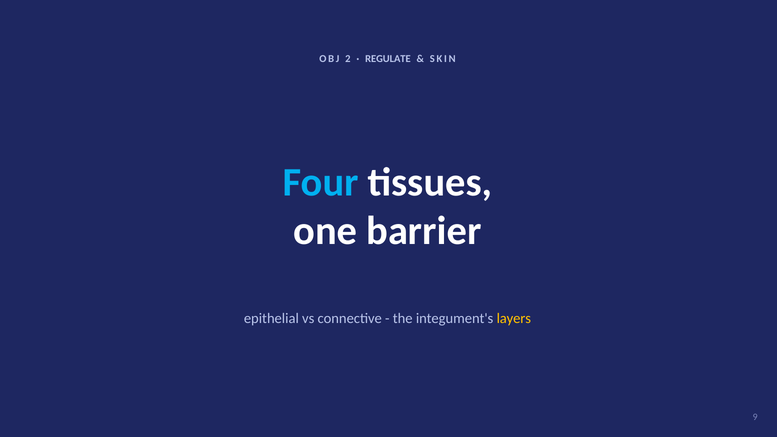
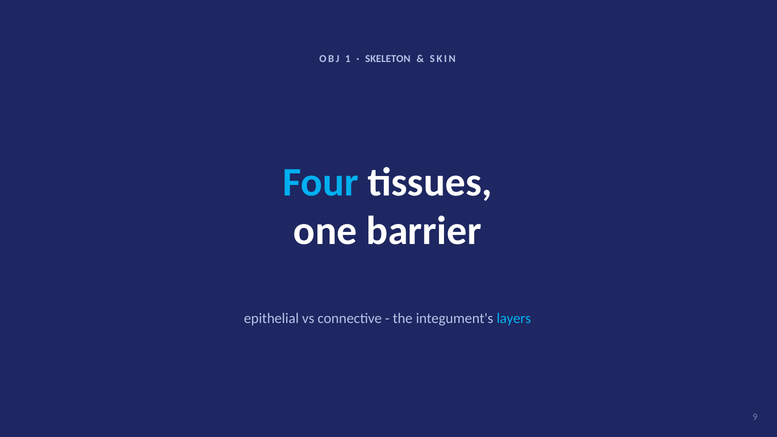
2: 2 -> 1
REGULATE: REGULATE -> SKELETON
layers colour: yellow -> light blue
